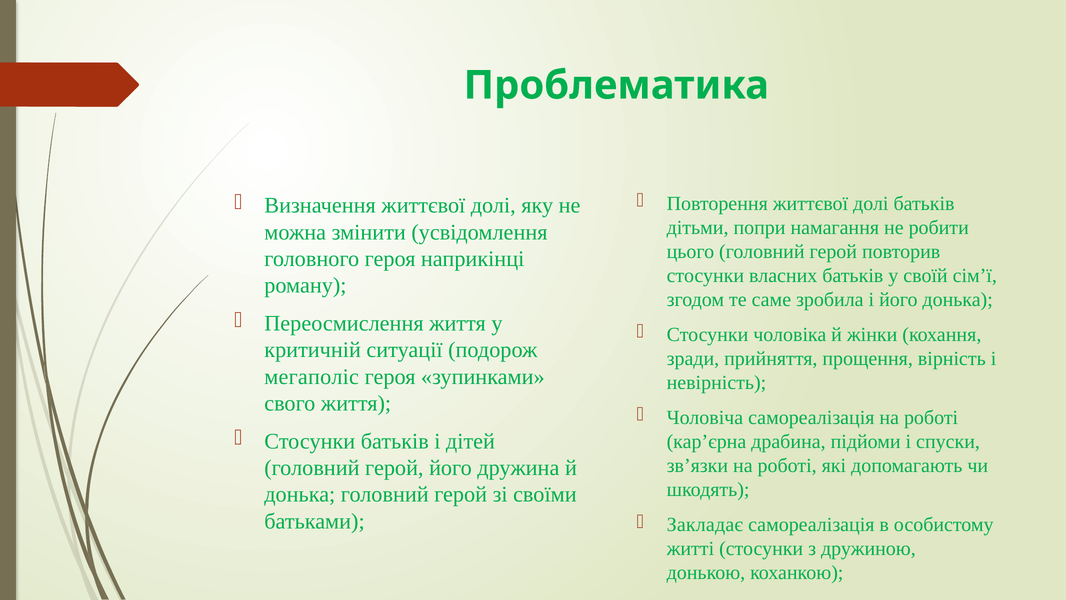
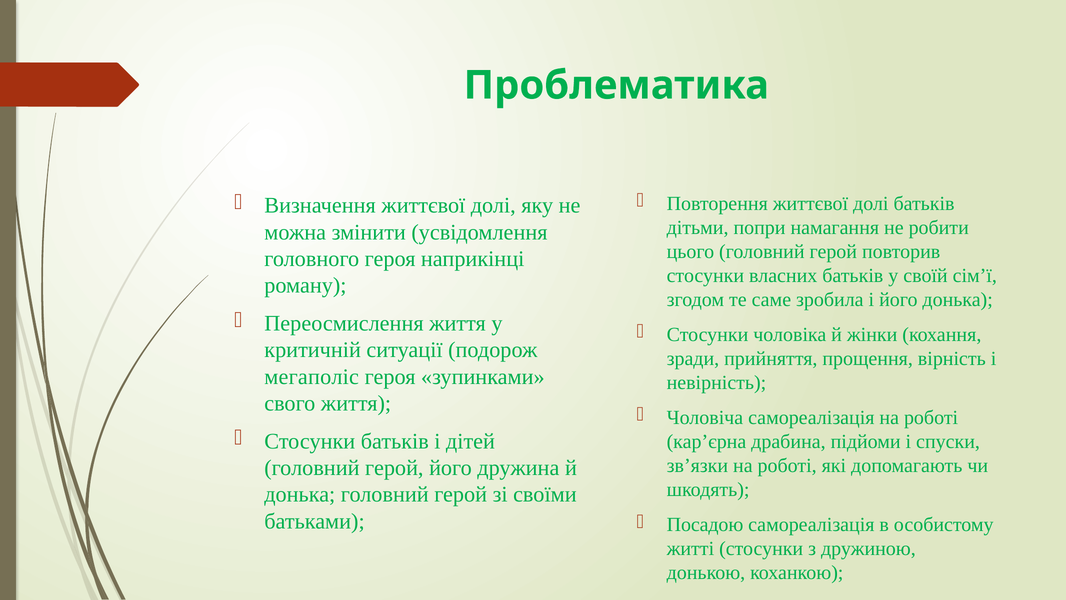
Закладає: Закладає -> Посадою
